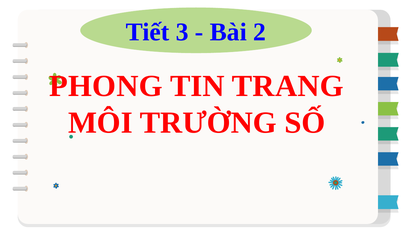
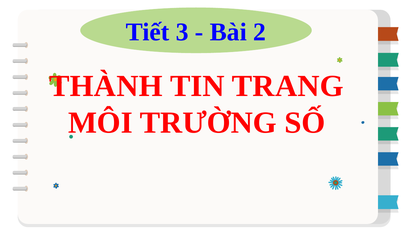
PHONG: PHONG -> THÀNH
